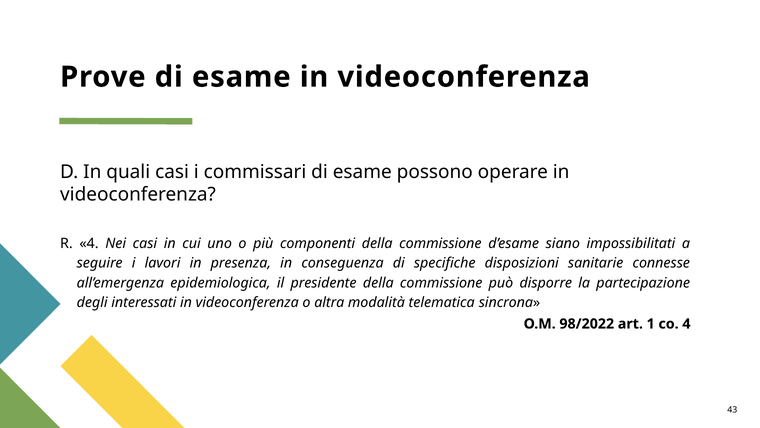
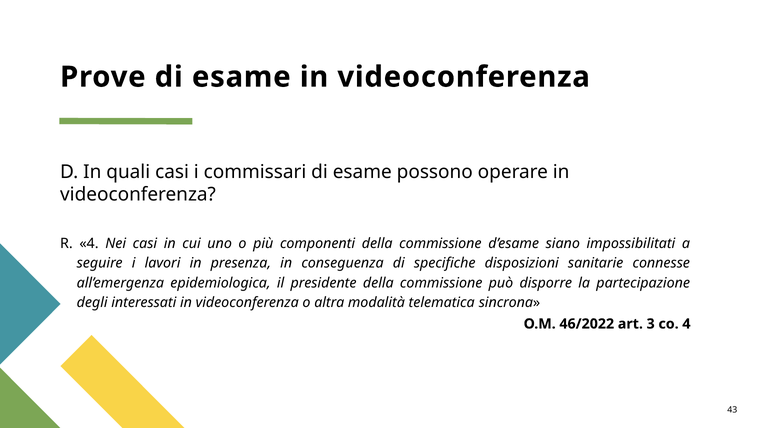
98/2022: 98/2022 -> 46/2022
1: 1 -> 3
